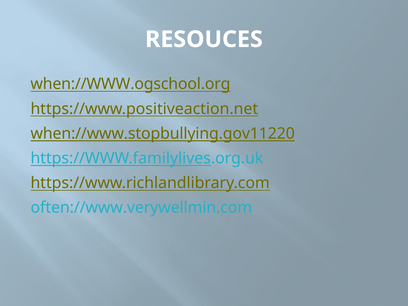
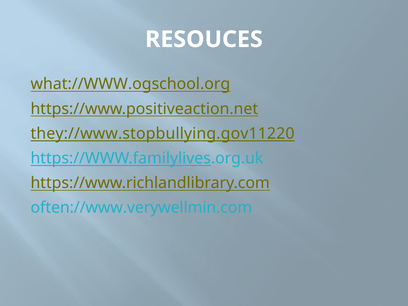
when://WWW.ogschool.org: when://WWW.ogschool.org -> what://WWW.ogschool.org
when://www.stopbullying.gov11220: when://www.stopbullying.gov11220 -> they://www.stopbullying.gov11220
